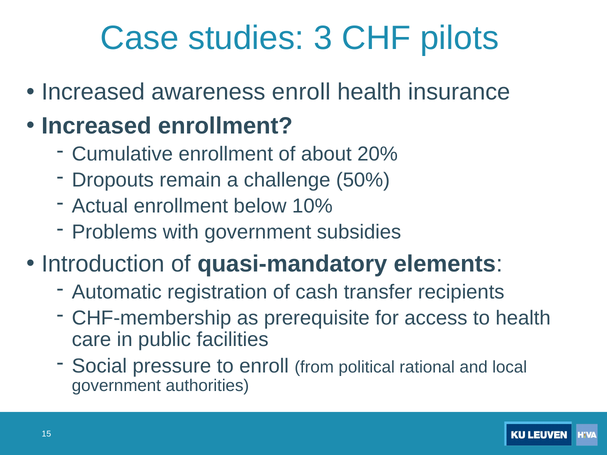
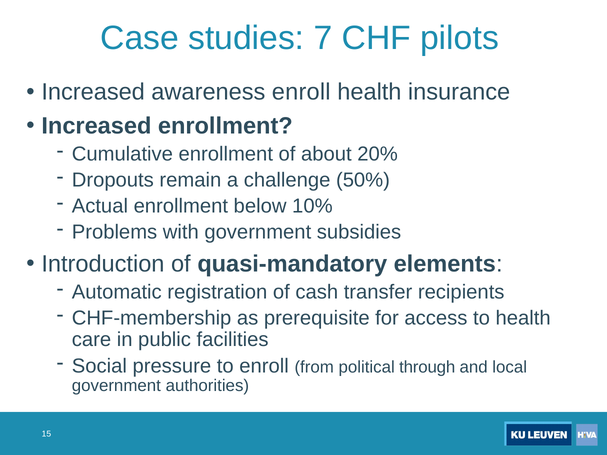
3: 3 -> 7
rational: rational -> through
